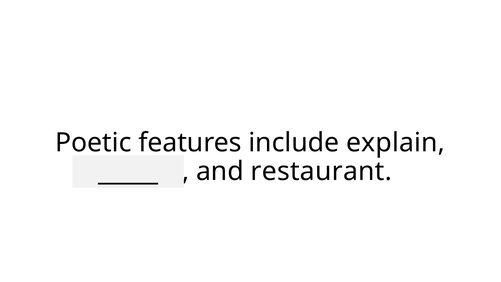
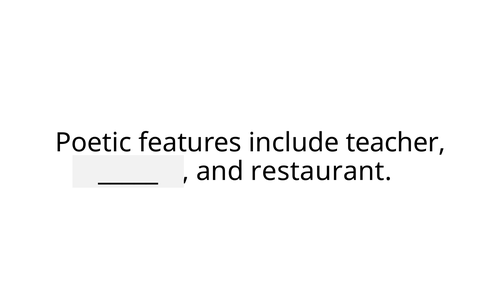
explain: explain -> teacher
